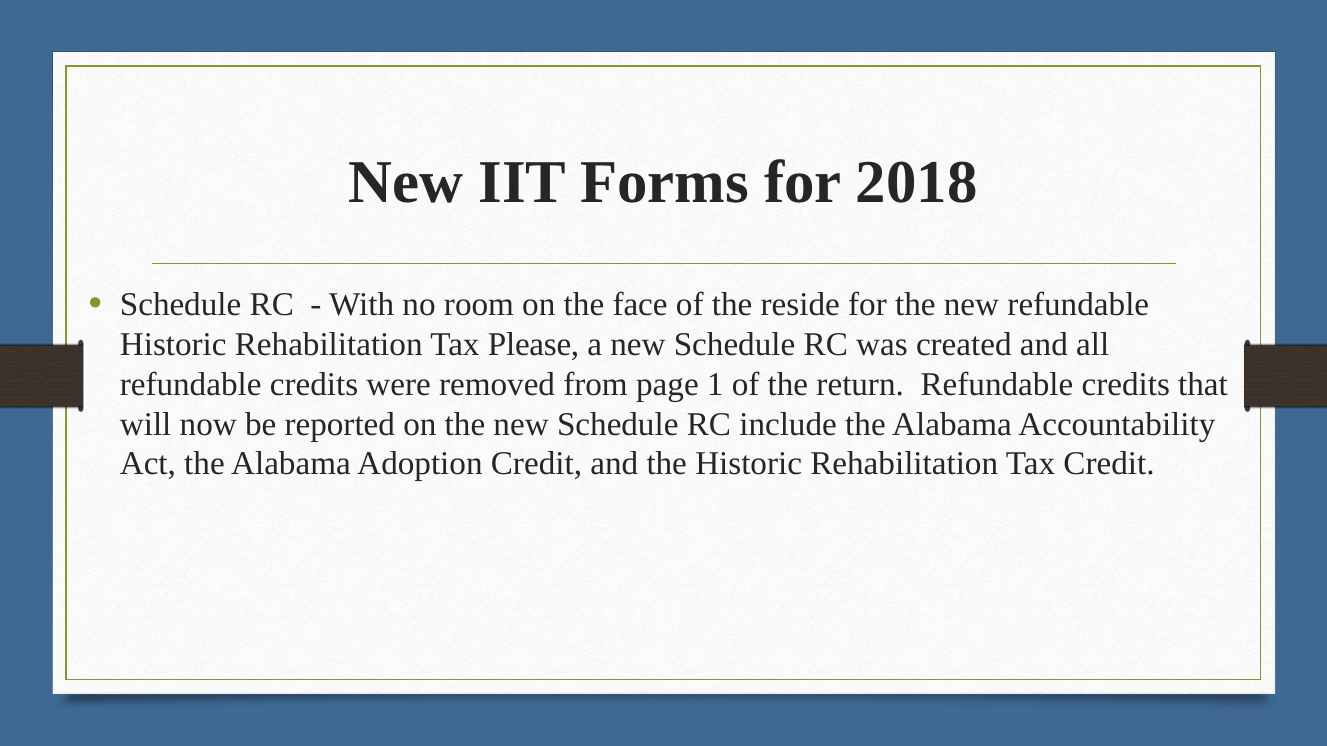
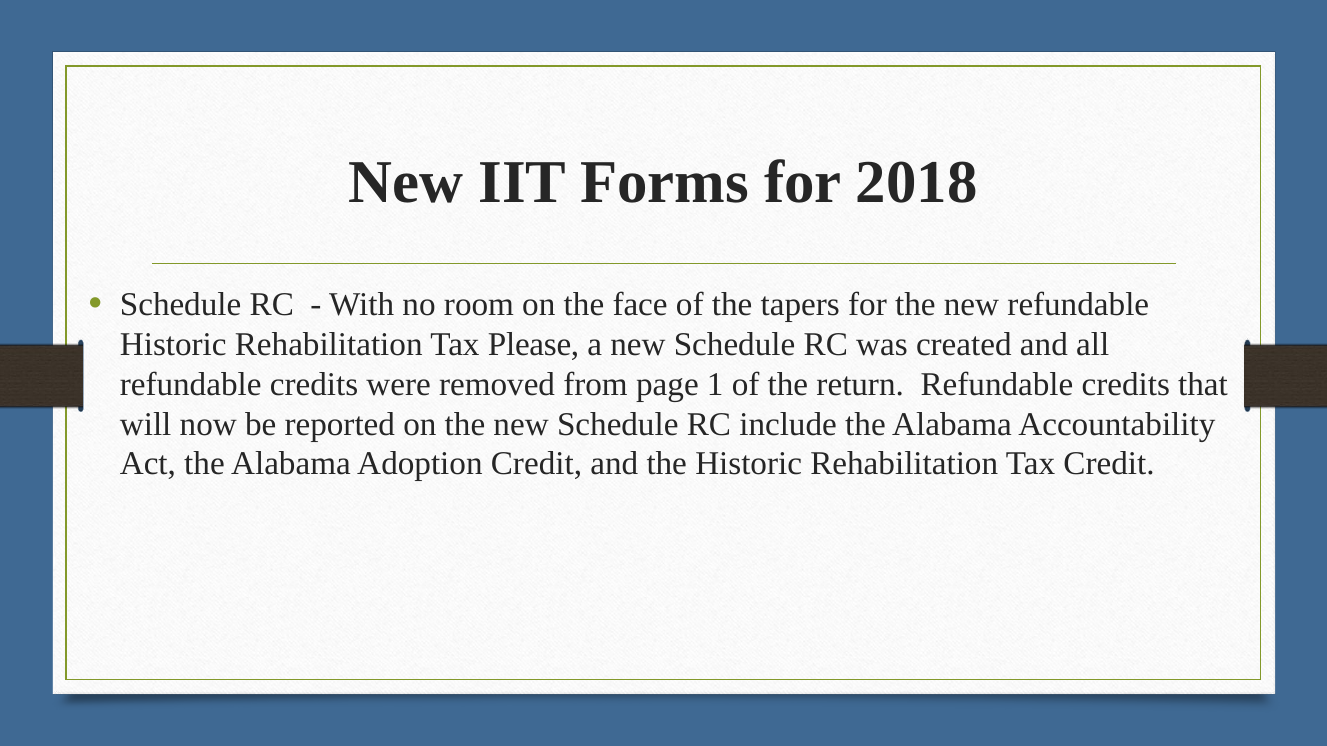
reside: reside -> tapers
